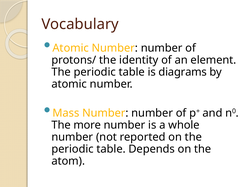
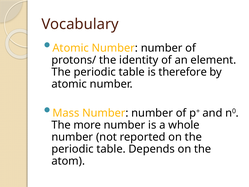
diagrams: diagrams -> therefore
